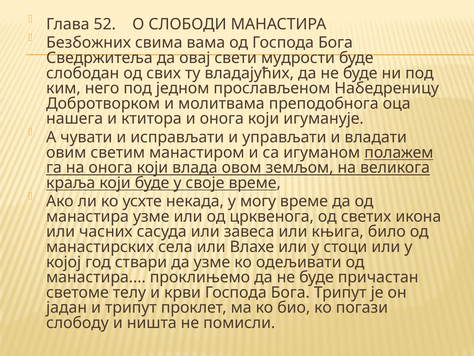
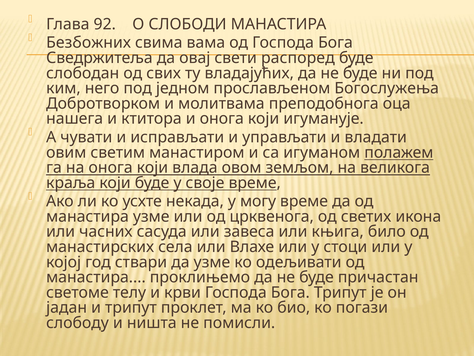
52: 52 -> 92
мудрости: мудрости -> распоред
Набедреницу: Набедреницу -> Богослужења
